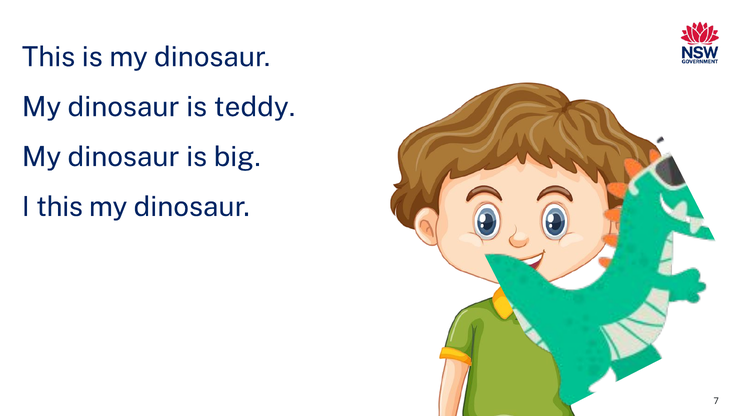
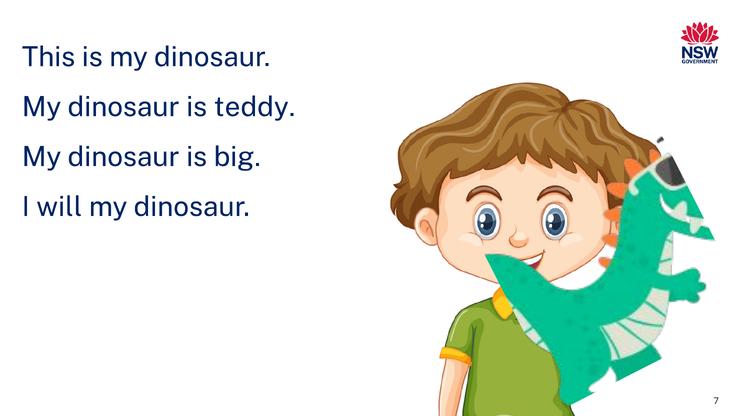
I this: this -> will
